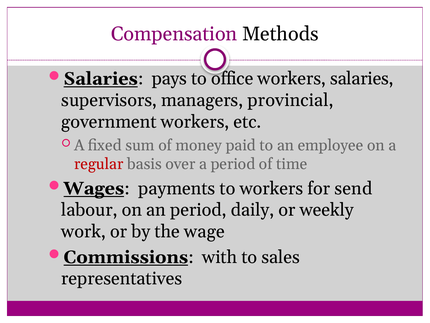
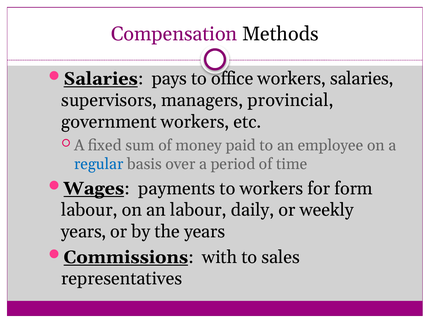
regular colour: red -> blue
send: send -> form
an period: period -> labour
work at (84, 231): work -> years
the wage: wage -> years
